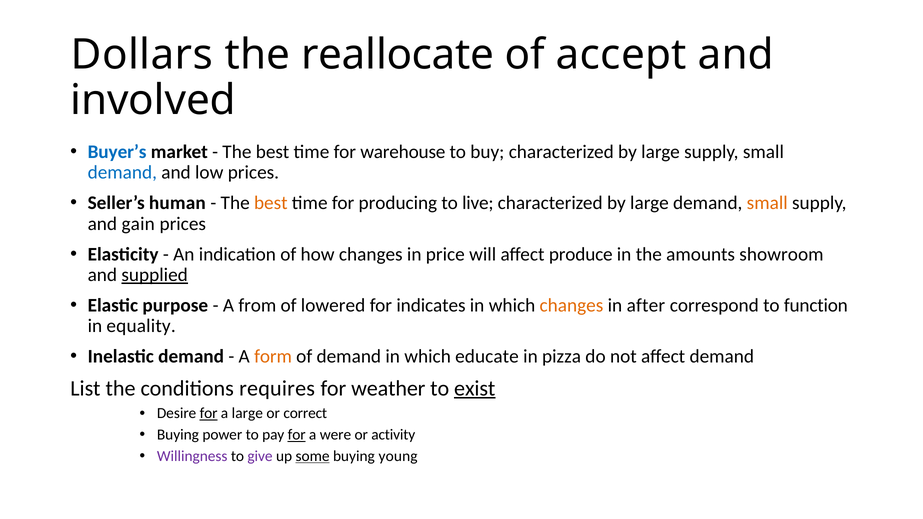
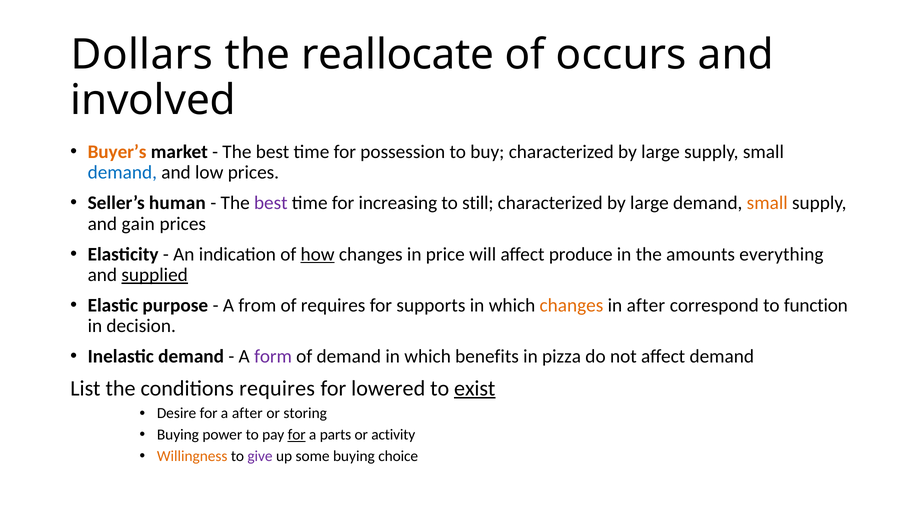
accept: accept -> occurs
Buyer’s colour: blue -> orange
warehouse: warehouse -> possession
best at (271, 203) colour: orange -> purple
producing: producing -> increasing
live: live -> still
how underline: none -> present
showroom: showroom -> everything
of lowered: lowered -> requires
indicates: indicates -> supports
equality: equality -> decision
form colour: orange -> purple
educate: educate -> benefits
weather: weather -> lowered
for at (209, 414) underline: present -> none
a large: large -> after
correct: correct -> storing
were: were -> parts
Willingness colour: purple -> orange
some underline: present -> none
young: young -> choice
